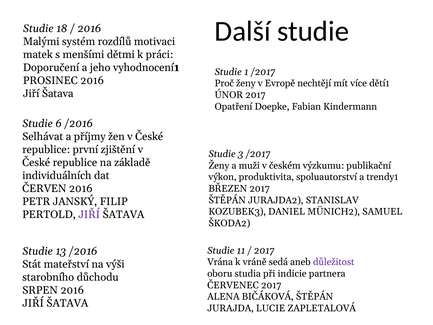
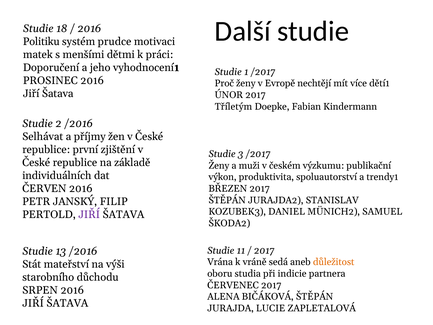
Malými: Malými -> Politiku
rozdílů: rozdílů -> prudce
Opatření: Opatření -> Tříletým
6: 6 -> 2
důležitost colour: purple -> orange
